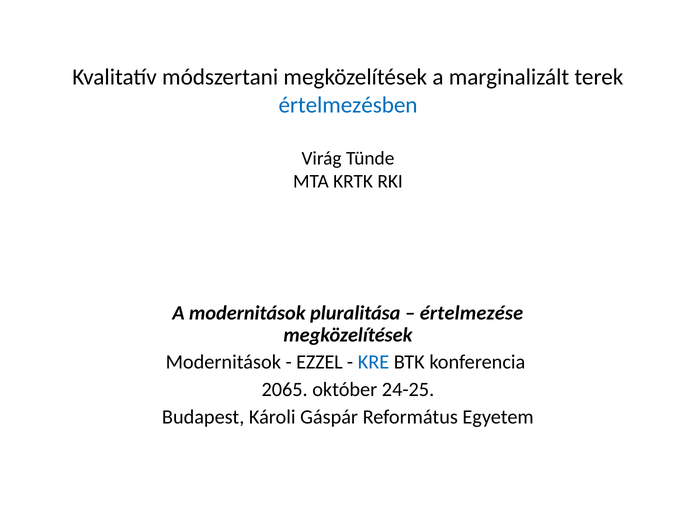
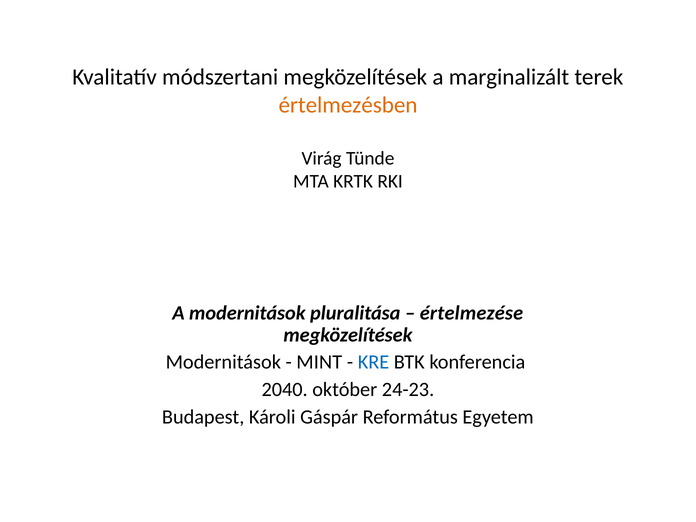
értelmezésben colour: blue -> orange
EZZEL: EZZEL -> MINT
2065: 2065 -> 2040
24-25: 24-25 -> 24-23
